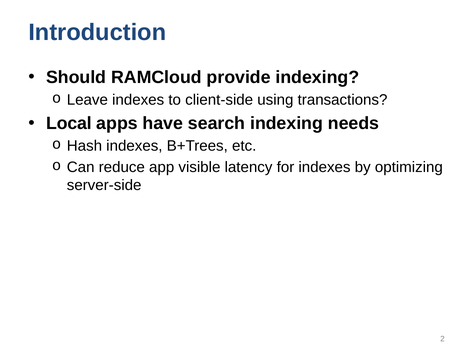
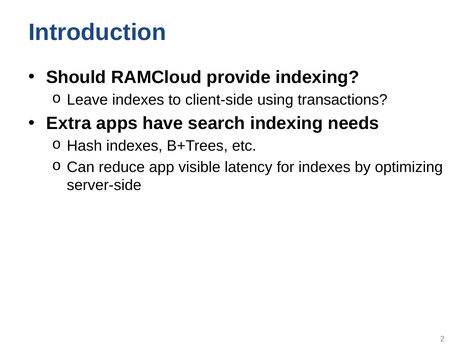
Local: Local -> Extra
